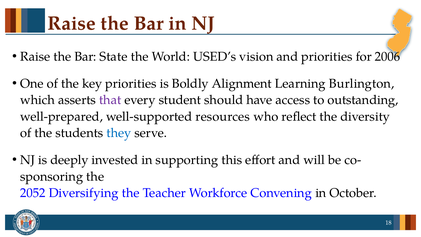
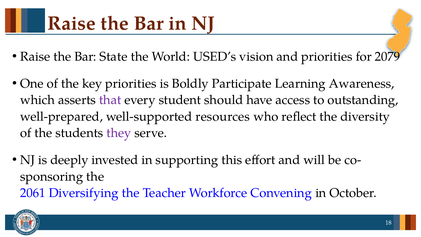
2006: 2006 -> 2079
Alignment: Alignment -> Participate
Burlington: Burlington -> Awareness
they colour: blue -> purple
2052: 2052 -> 2061
